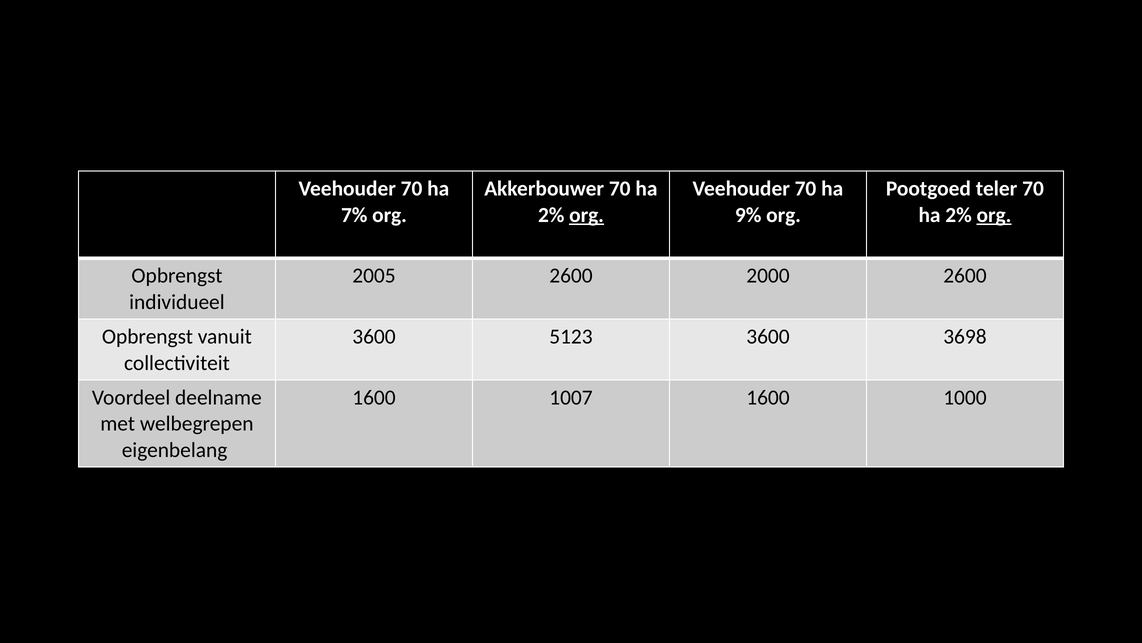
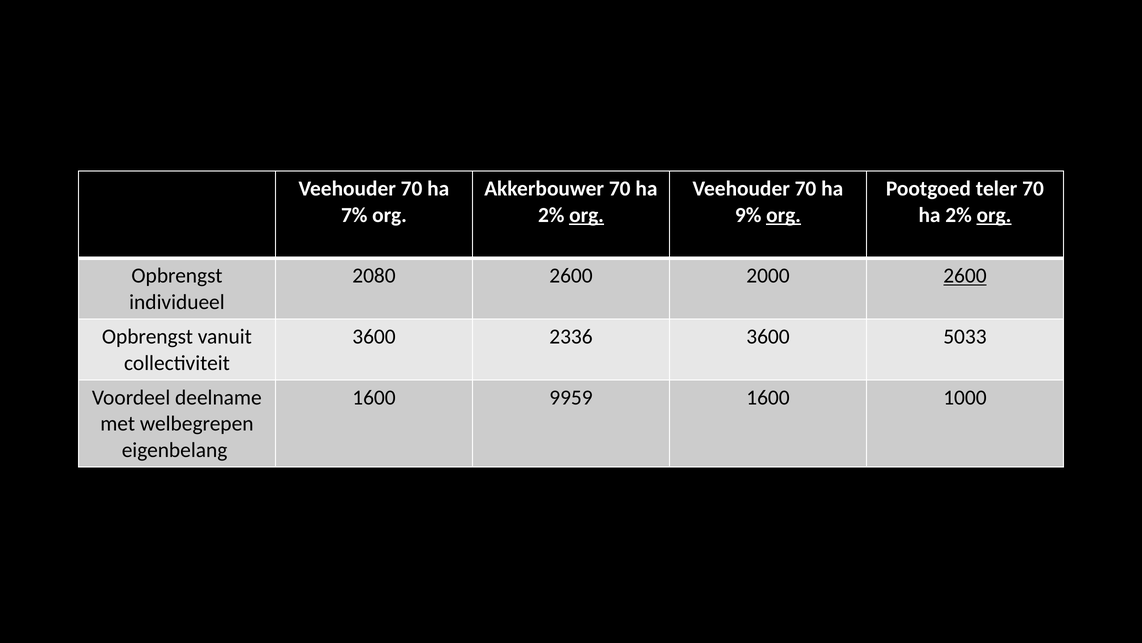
org at (784, 215) underline: none -> present
2005: 2005 -> 2080
2600 at (965, 276) underline: none -> present
5123: 5123 -> 2336
3698: 3698 -> 5033
1007: 1007 -> 9959
